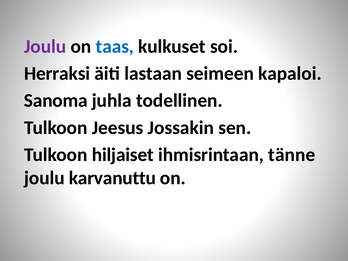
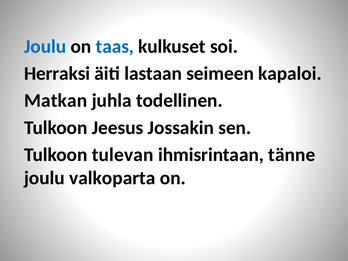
Joulu at (45, 47) colour: purple -> blue
Sanoma: Sanoma -> Matkan
hiljaiset: hiljaiset -> tulevan
karvanuttu: karvanuttu -> valkoparta
